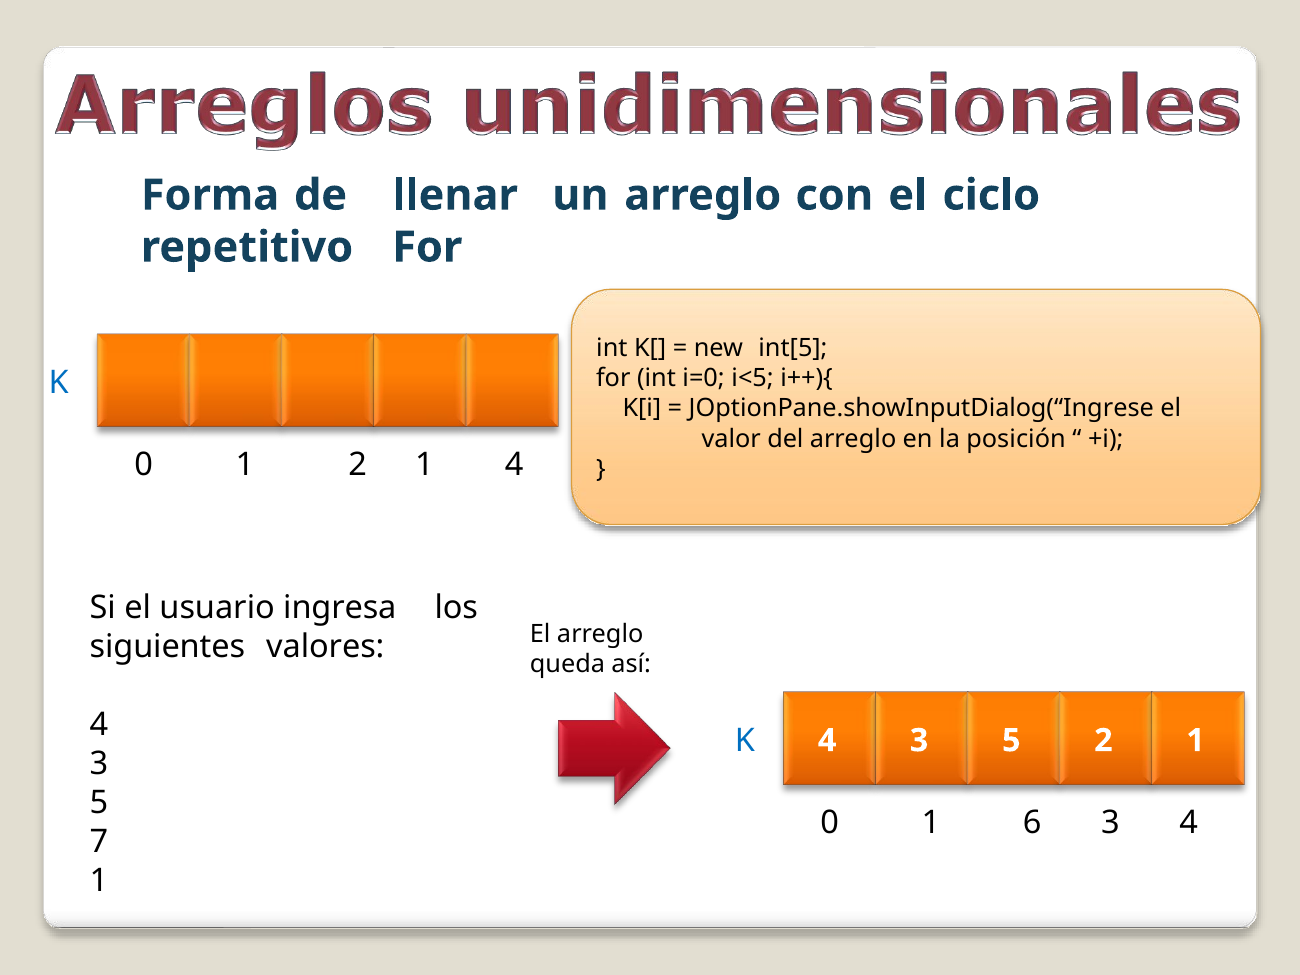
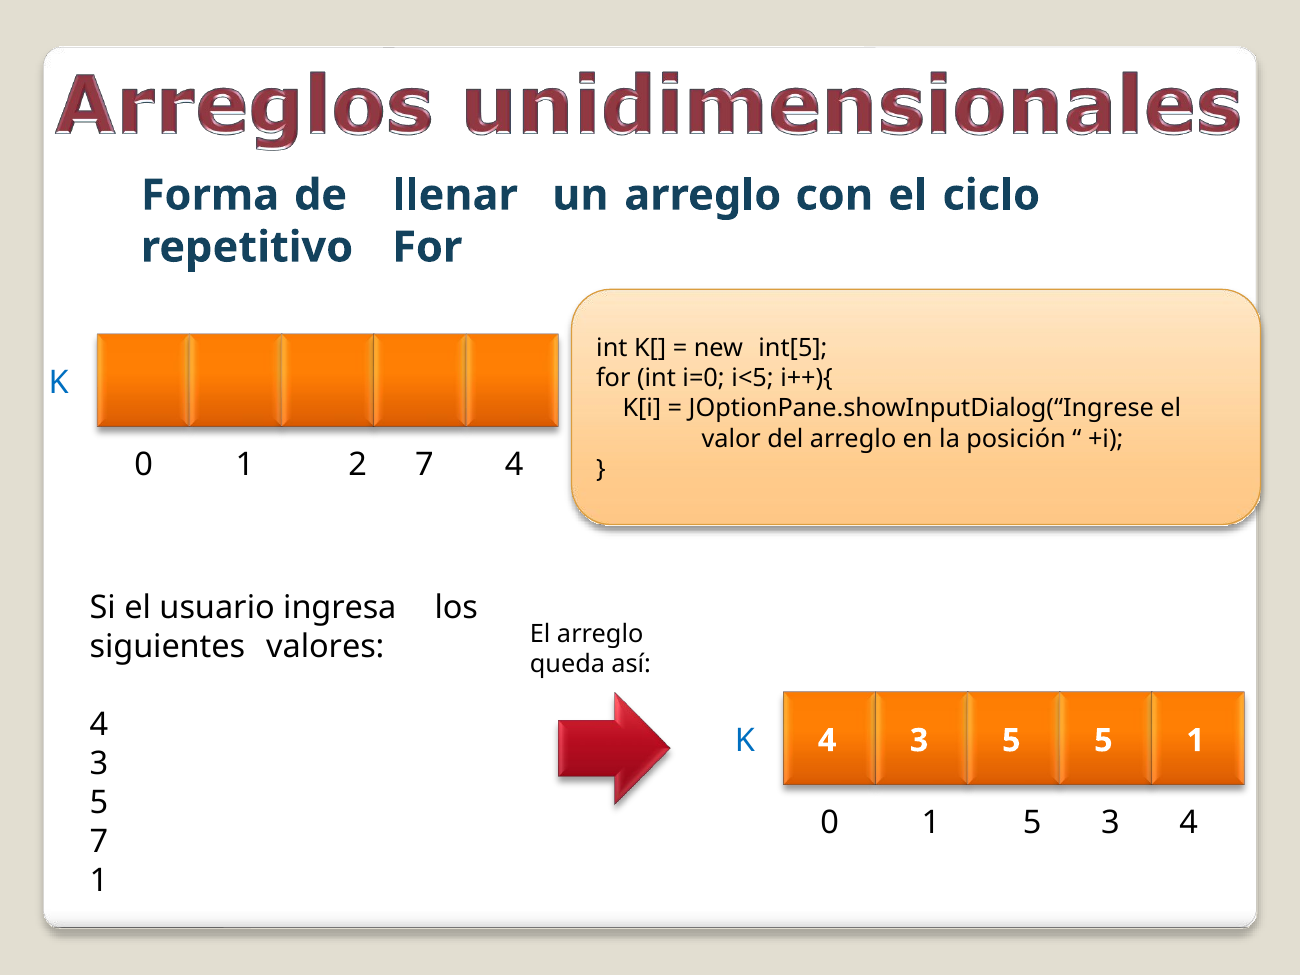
1 2 1: 1 -> 7
5 2: 2 -> 5
1 6: 6 -> 5
